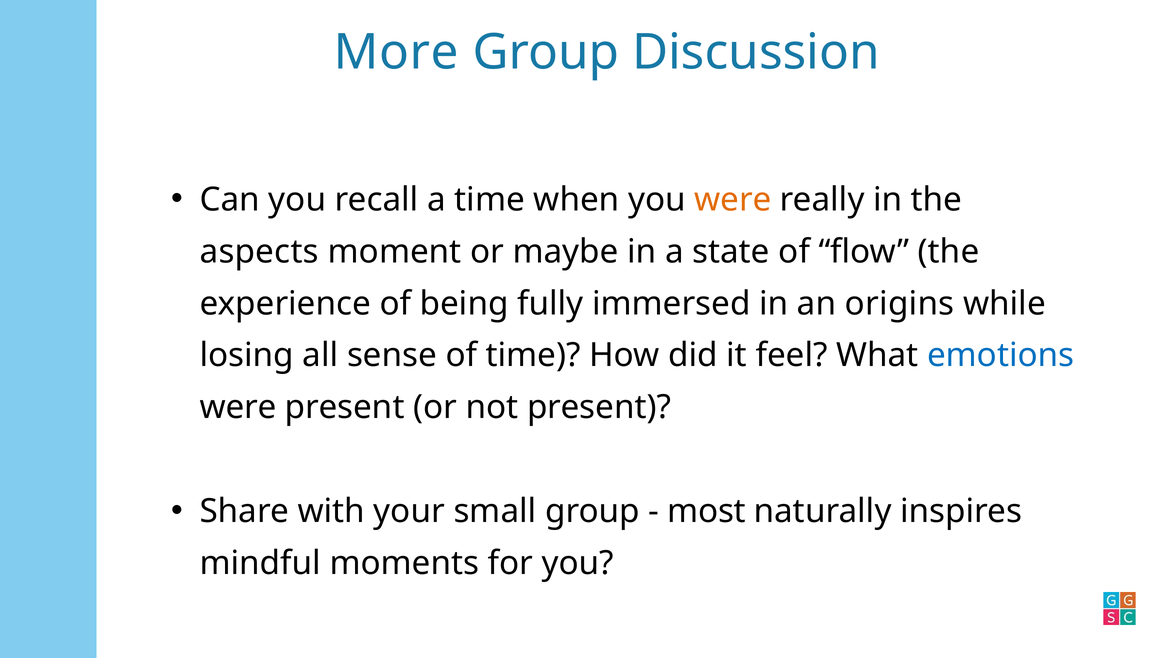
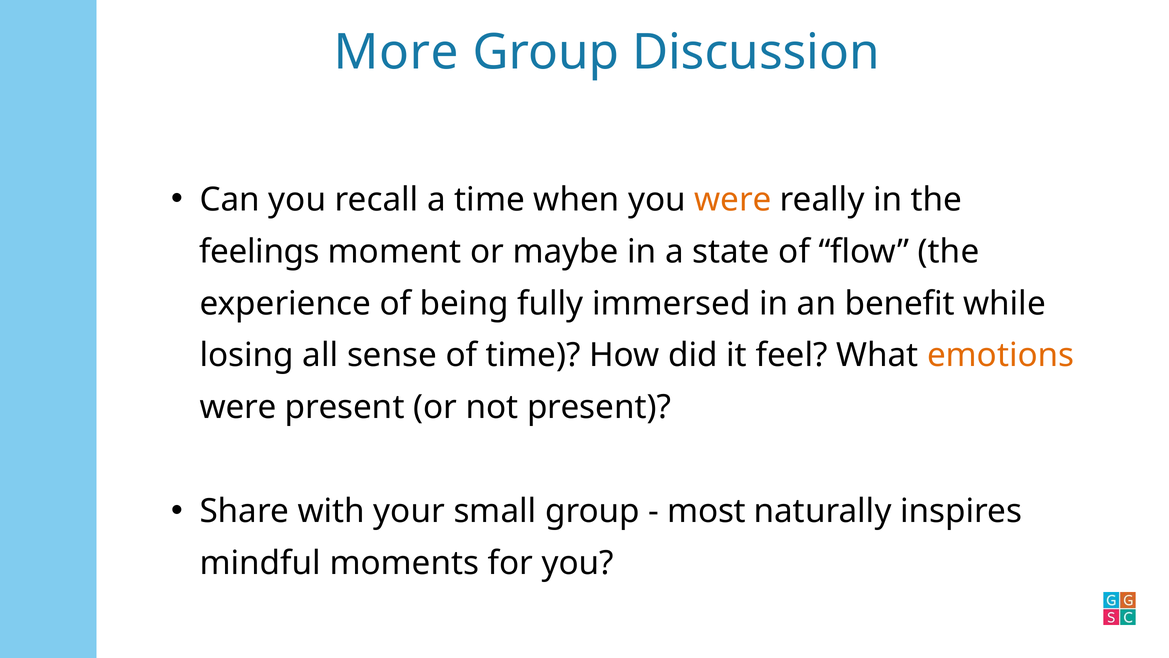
aspects: aspects -> feelings
origins: origins -> benefit
emotions colour: blue -> orange
